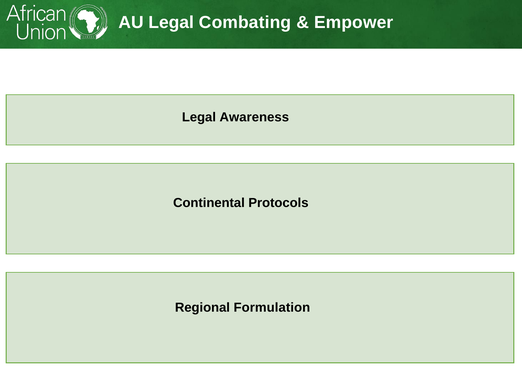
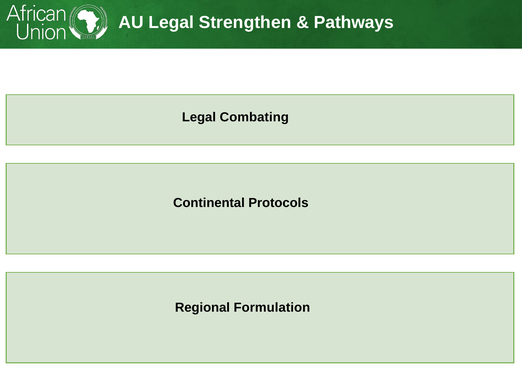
Combating: Combating -> Strengthen
Empower: Empower -> Pathways
Awareness: Awareness -> Combating
